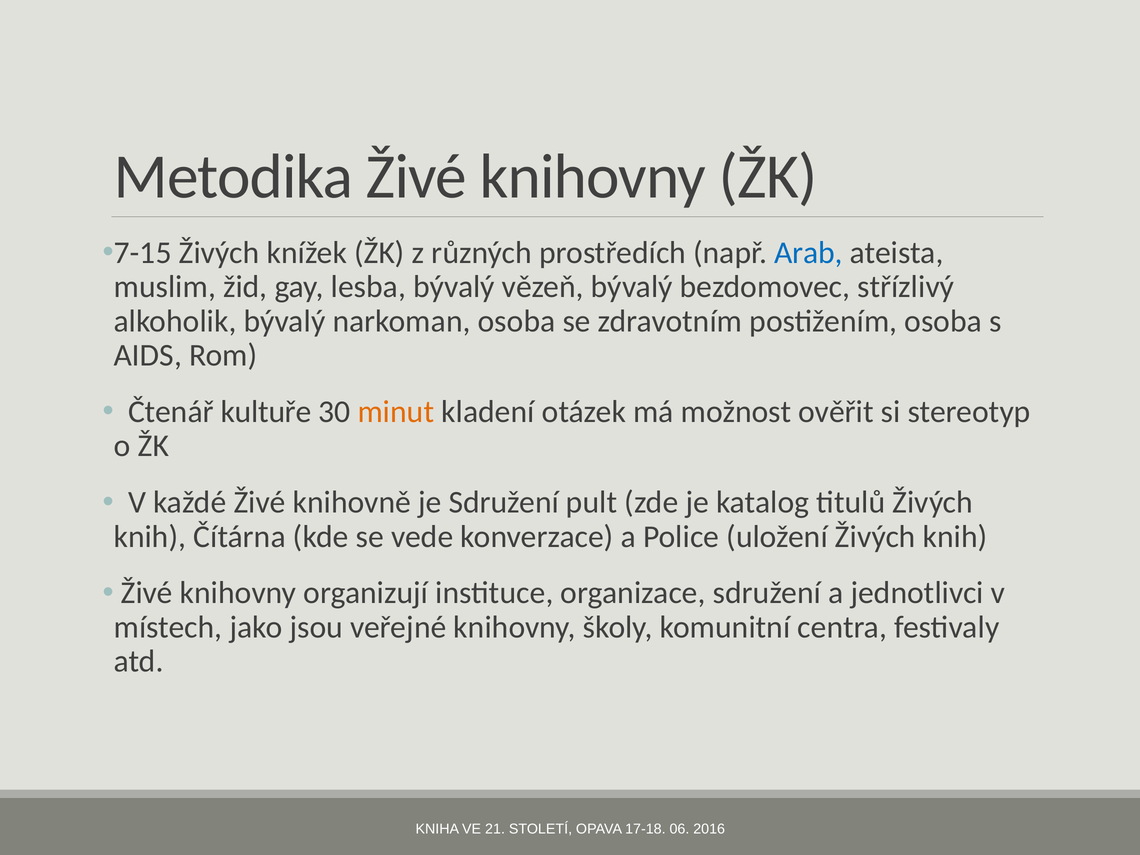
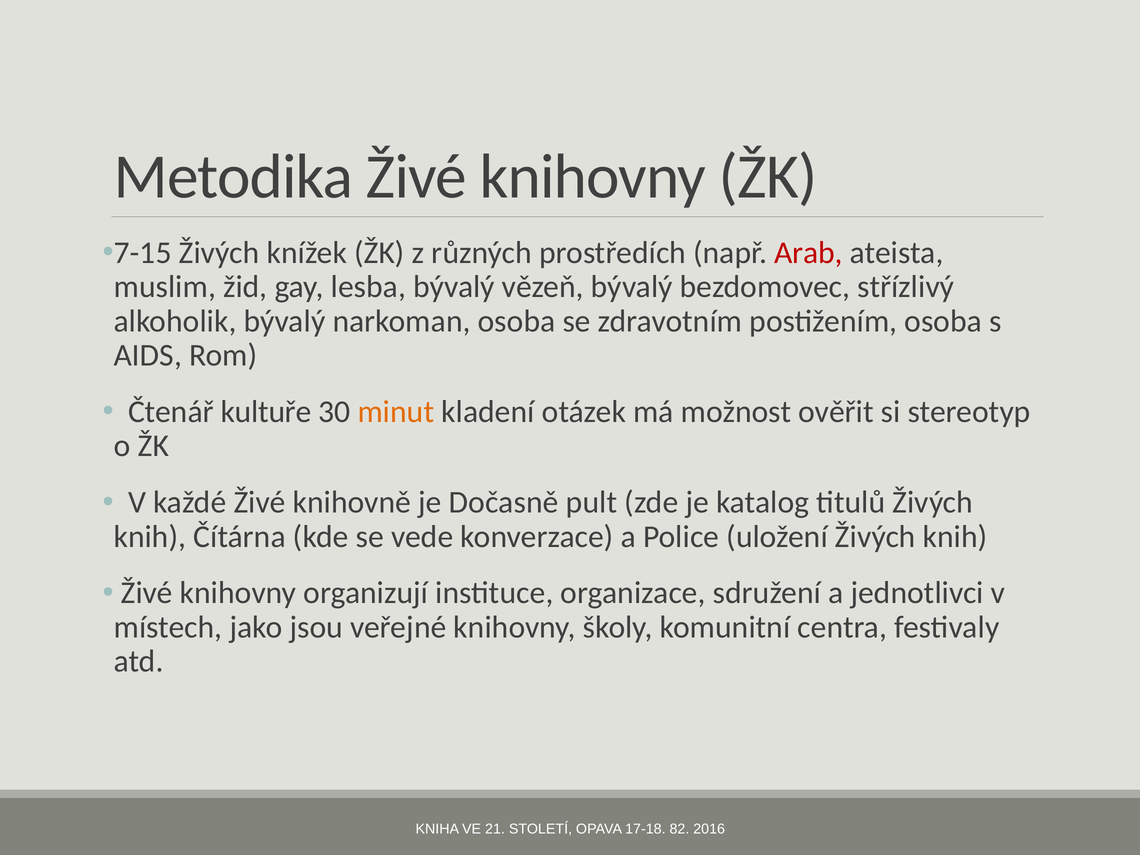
Arab colour: blue -> red
je Sdružení: Sdružení -> Dočasně
06: 06 -> 82
